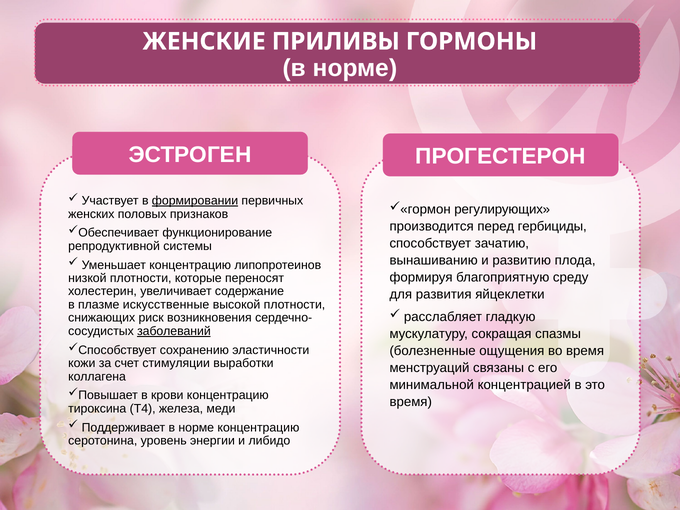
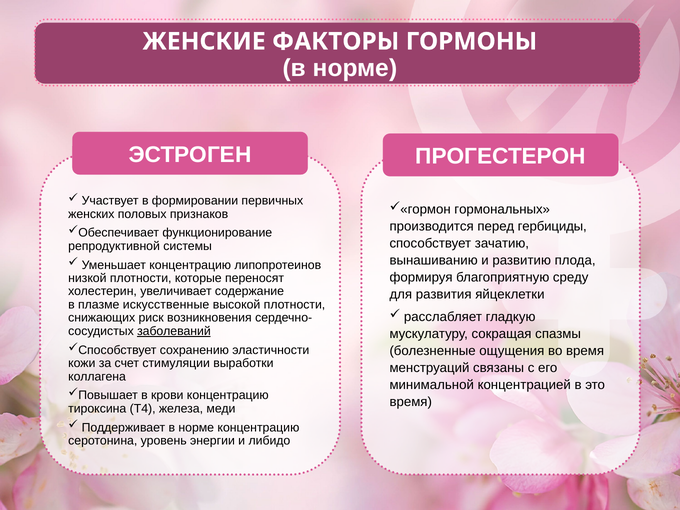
ПРИЛИВЫ: ПРИЛИВЫ -> ФАКТОРЫ
формировании underline: present -> none
регулирующих: регулирующих -> гормональных
